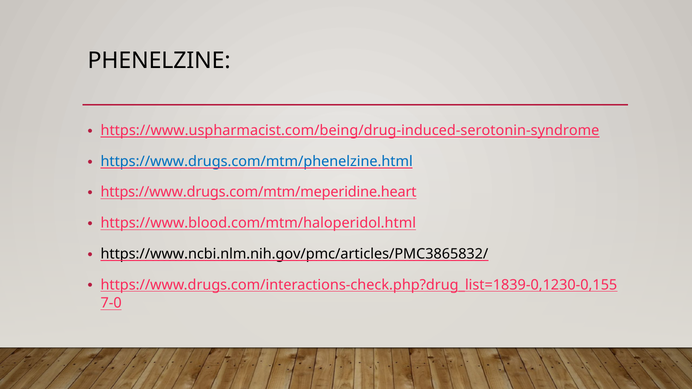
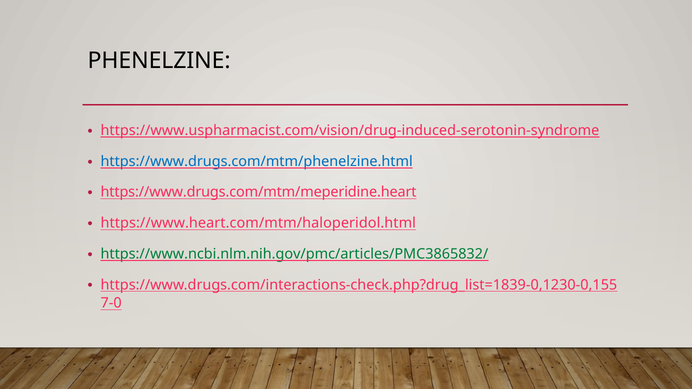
https://www.uspharmacist.com/being/drug-induced-serotonin-syndrome: https://www.uspharmacist.com/being/drug-induced-serotonin-syndrome -> https://www.uspharmacist.com/vision/drug-induced-serotonin-syndrome
https://www.blood.com/mtm/haloperidol.html: https://www.blood.com/mtm/haloperidol.html -> https://www.heart.com/mtm/haloperidol.html
https://www.ncbi.nlm.nih.gov/pmc/articles/PMC3865832/ colour: black -> green
